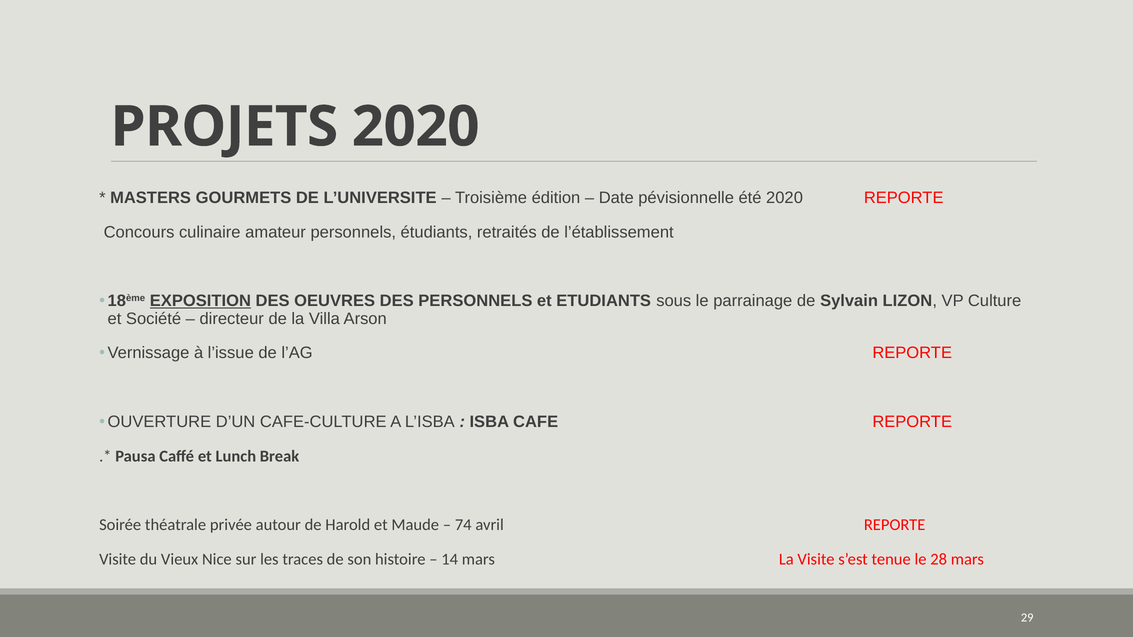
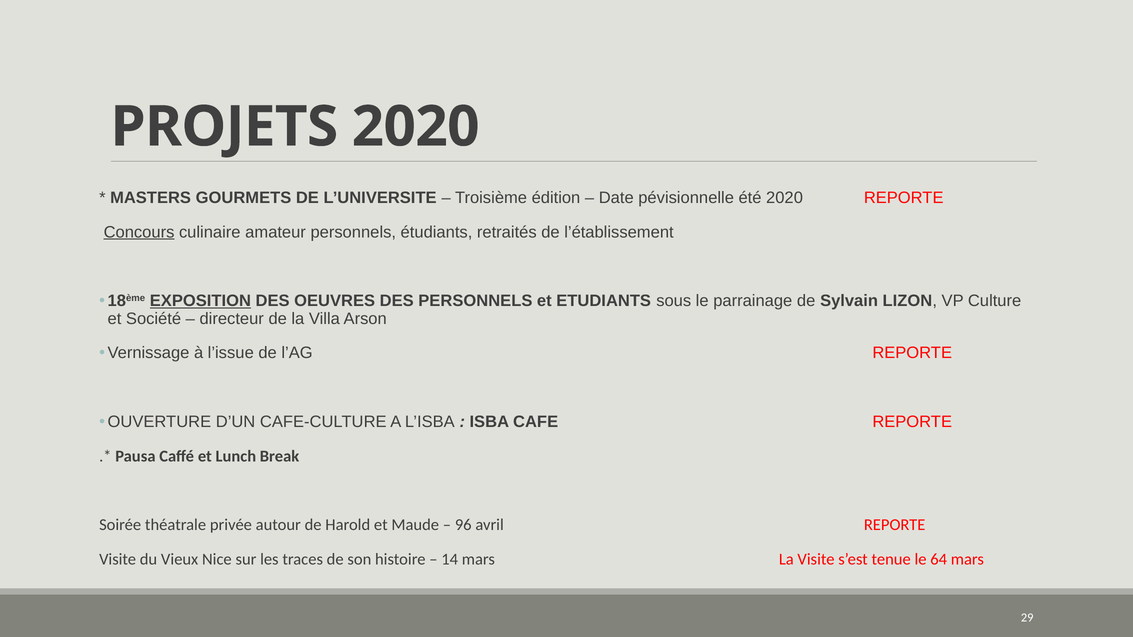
Concours underline: none -> present
74: 74 -> 96
28: 28 -> 64
